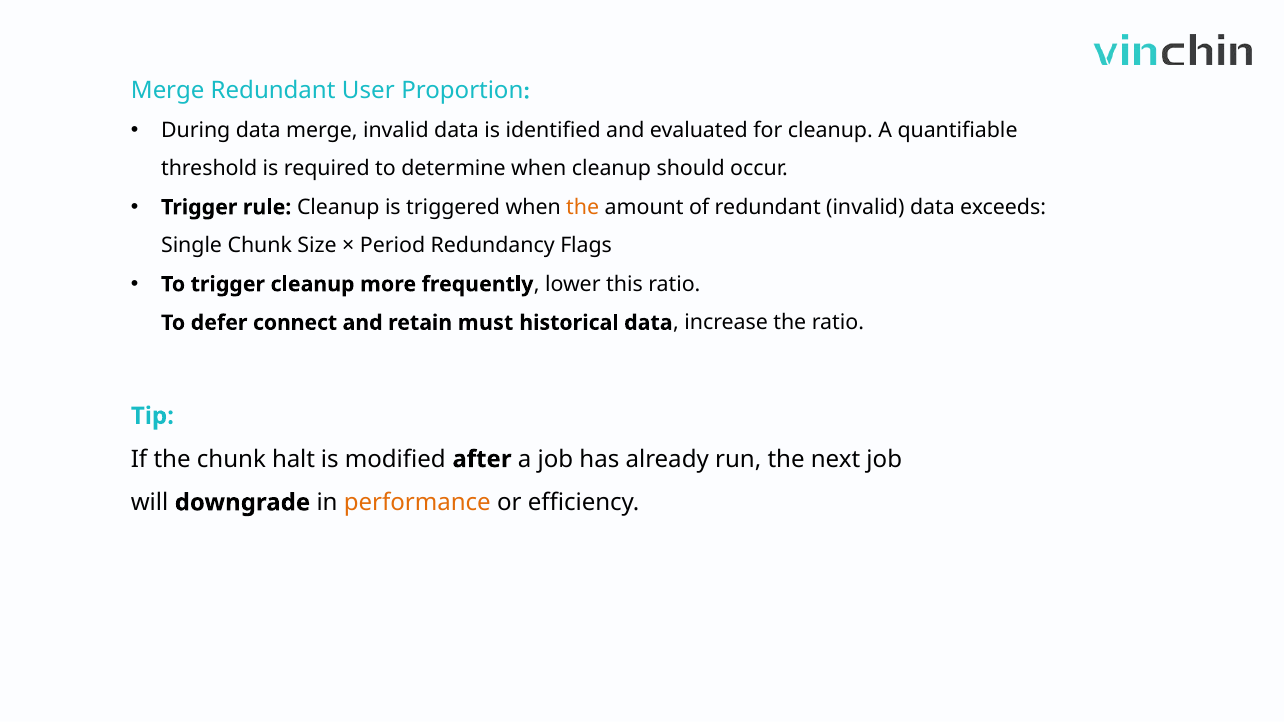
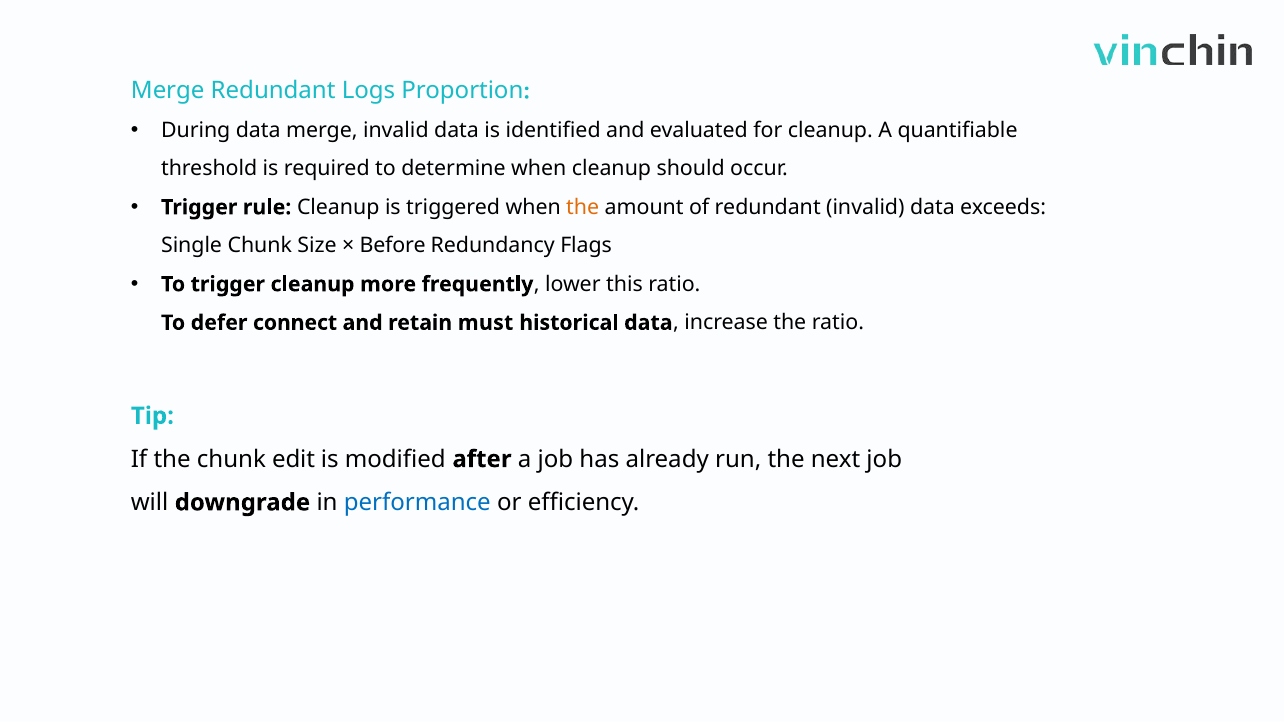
User: User -> Logs
Period: Period -> Before
halt: halt -> edit
performance colour: orange -> blue
